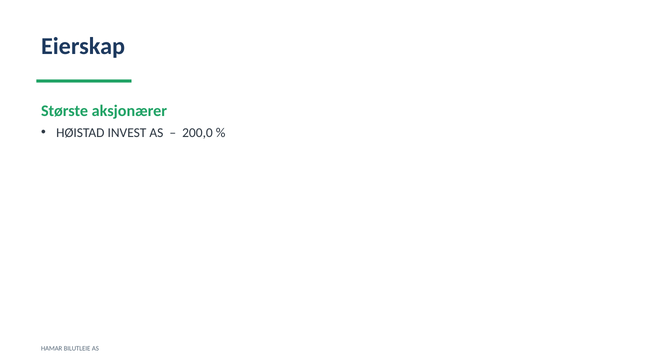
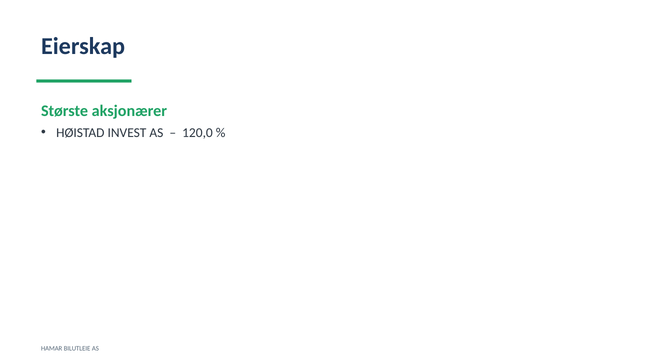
200,0: 200,0 -> 120,0
